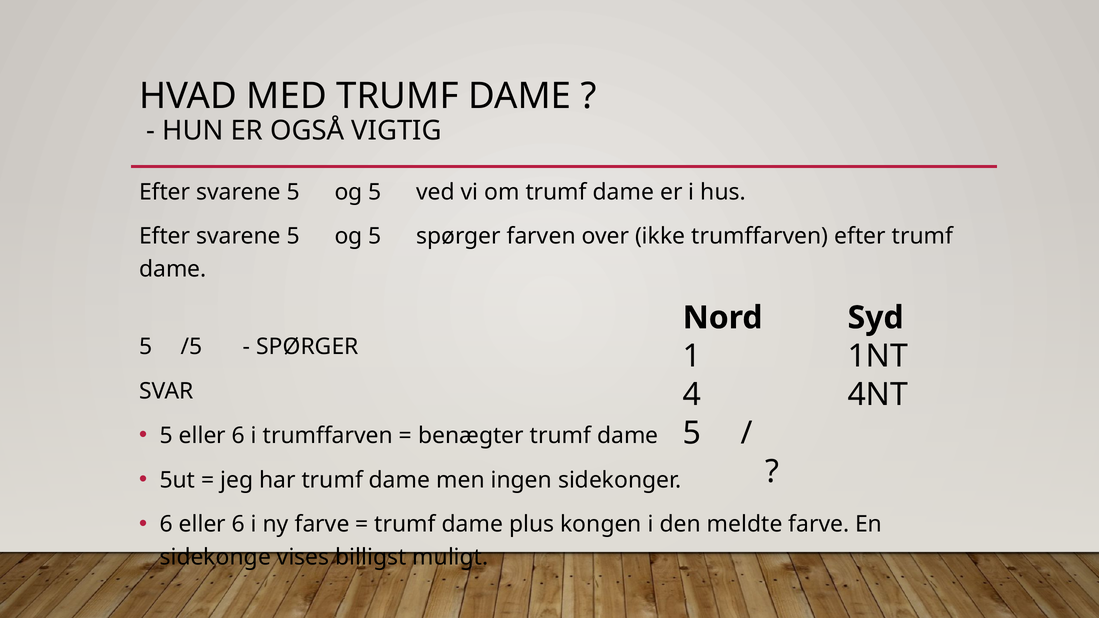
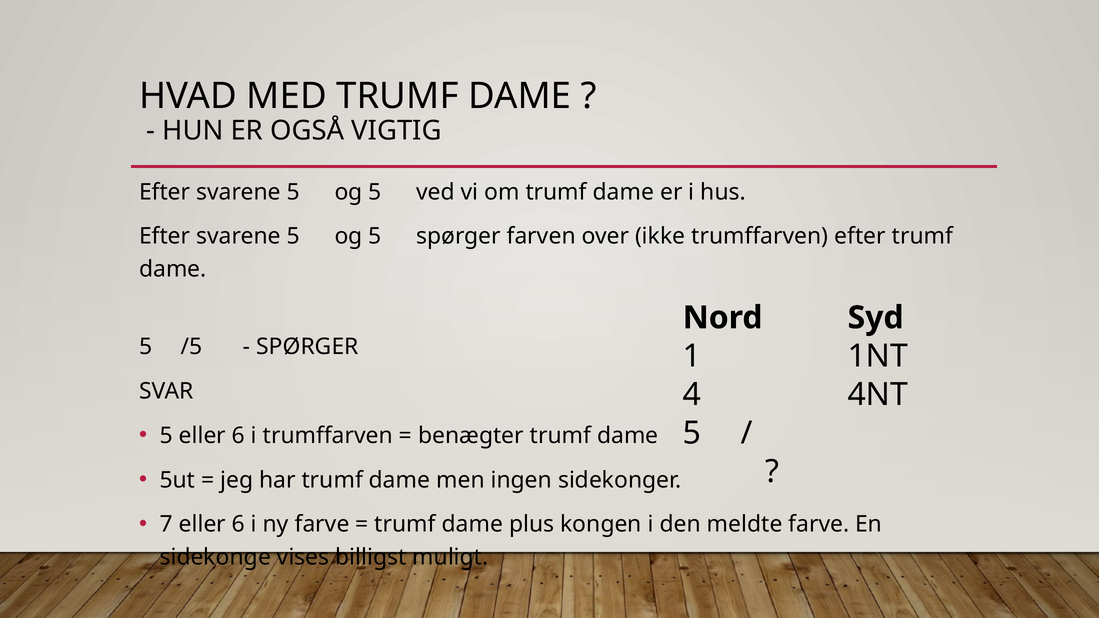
6 at (166, 525): 6 -> 7
